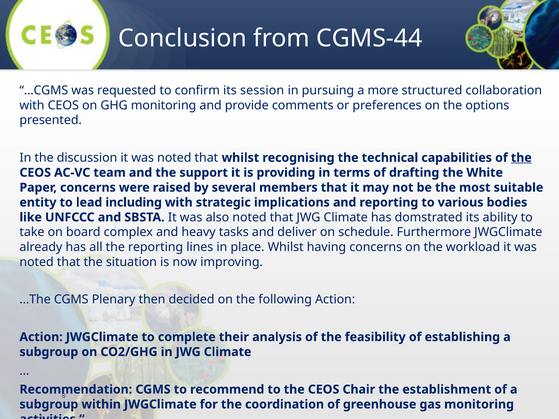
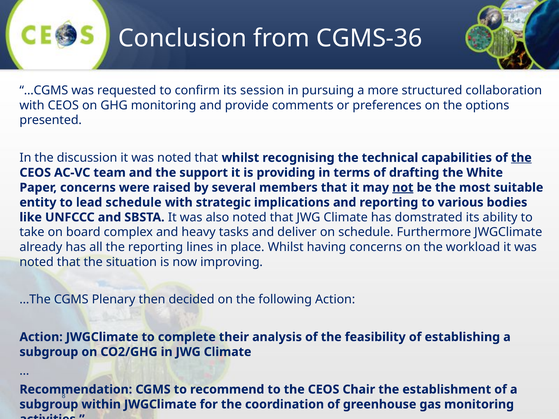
CGMS-44: CGMS-44 -> CGMS-36
not underline: none -> present
lead including: including -> schedule
